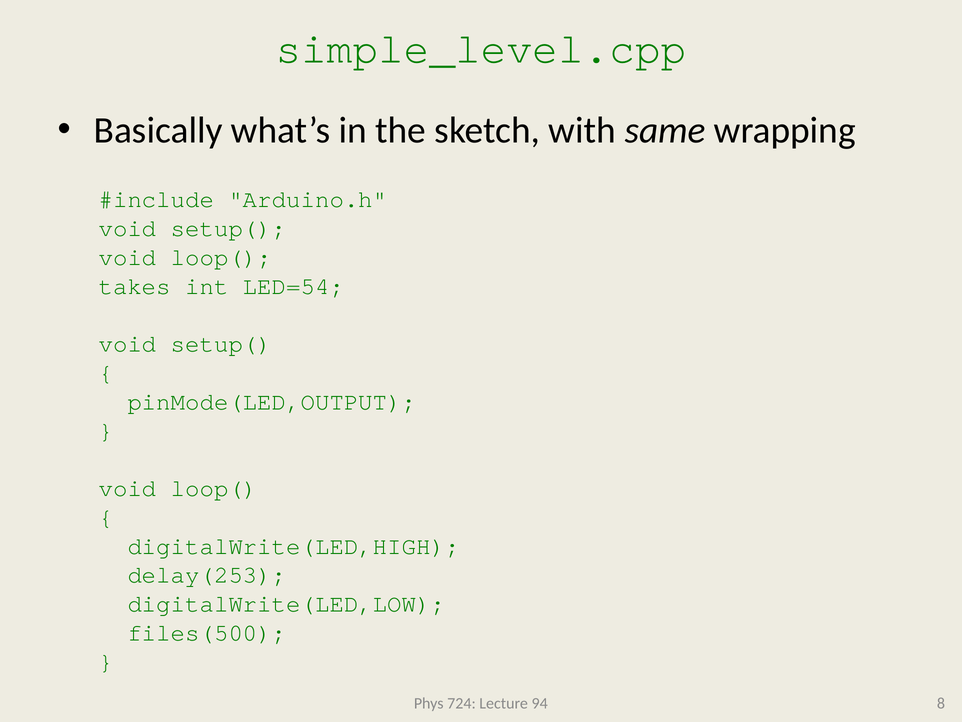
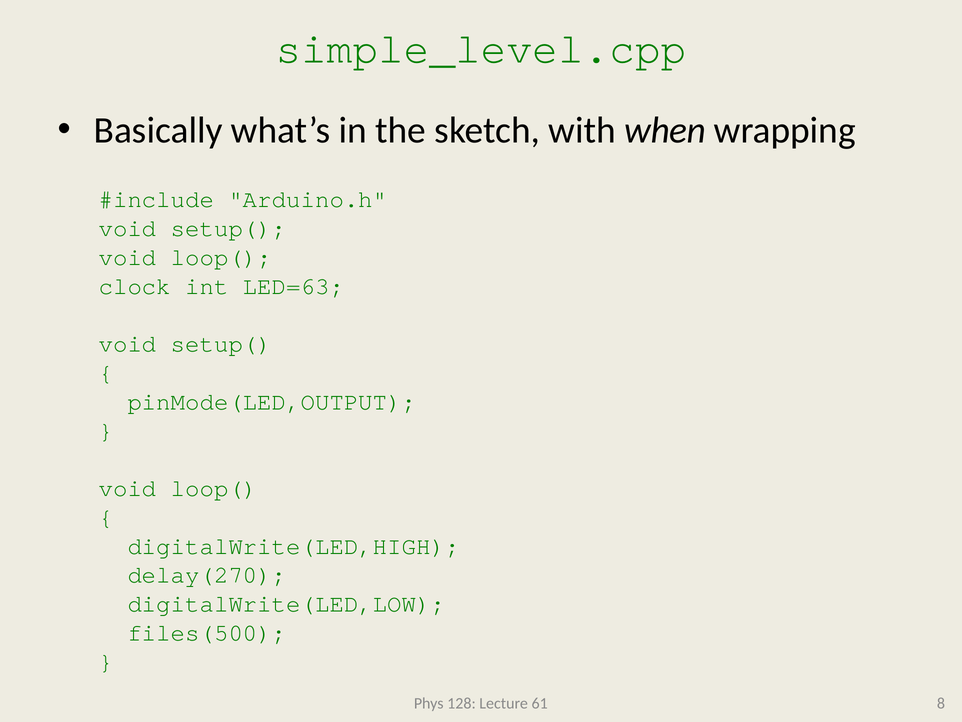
same: same -> when
takes: takes -> clock
LED=54: LED=54 -> LED=63
delay(253: delay(253 -> delay(270
724: 724 -> 128
94: 94 -> 61
